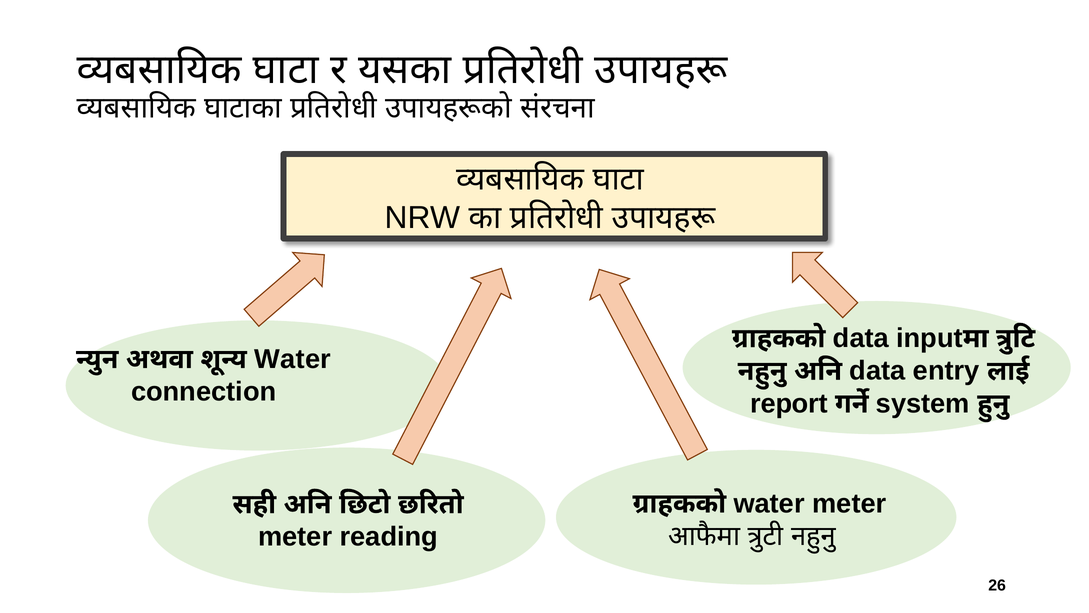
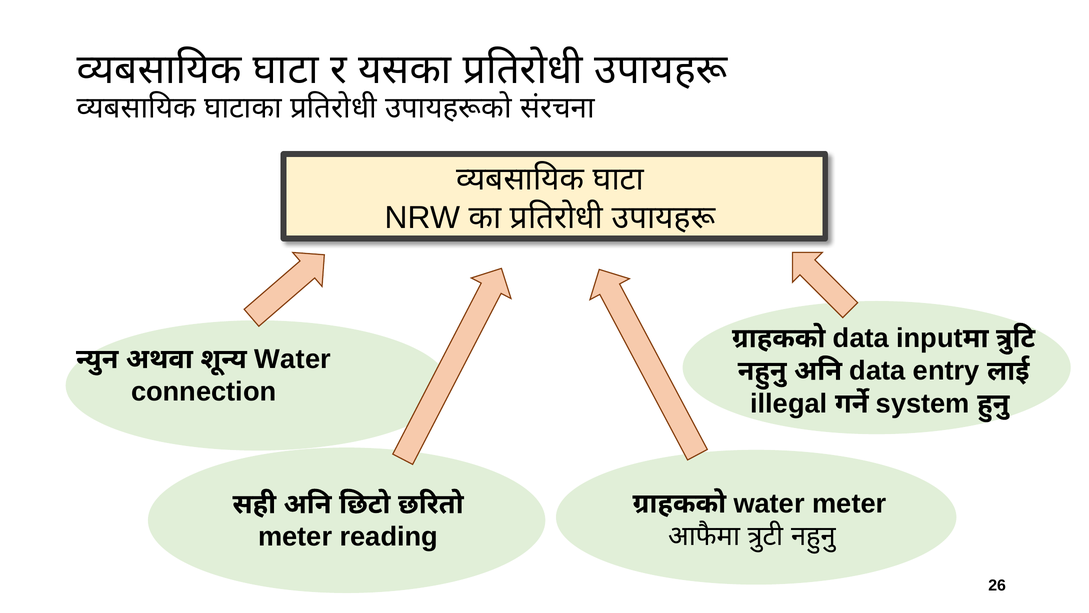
report: report -> illegal
